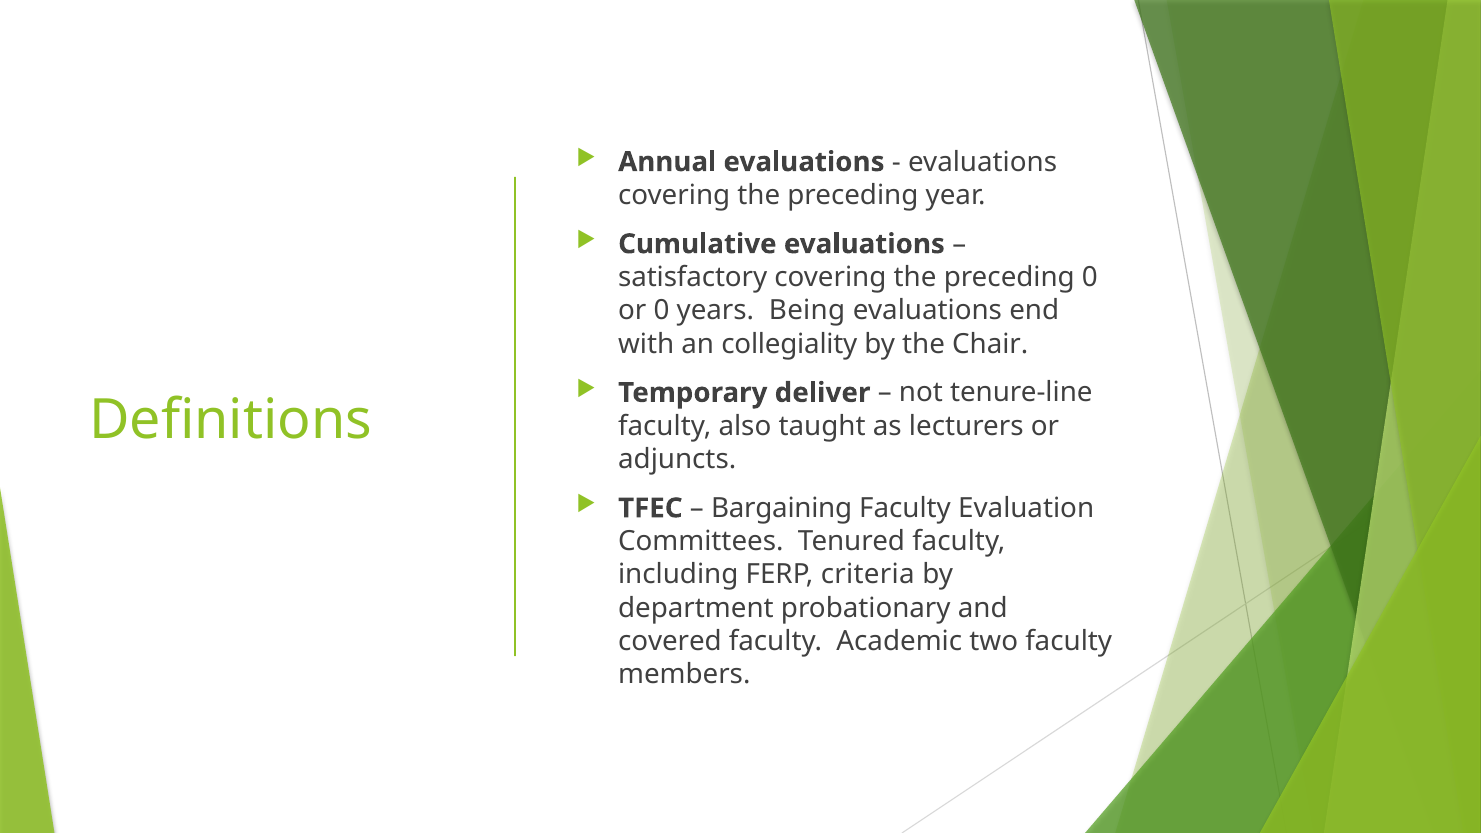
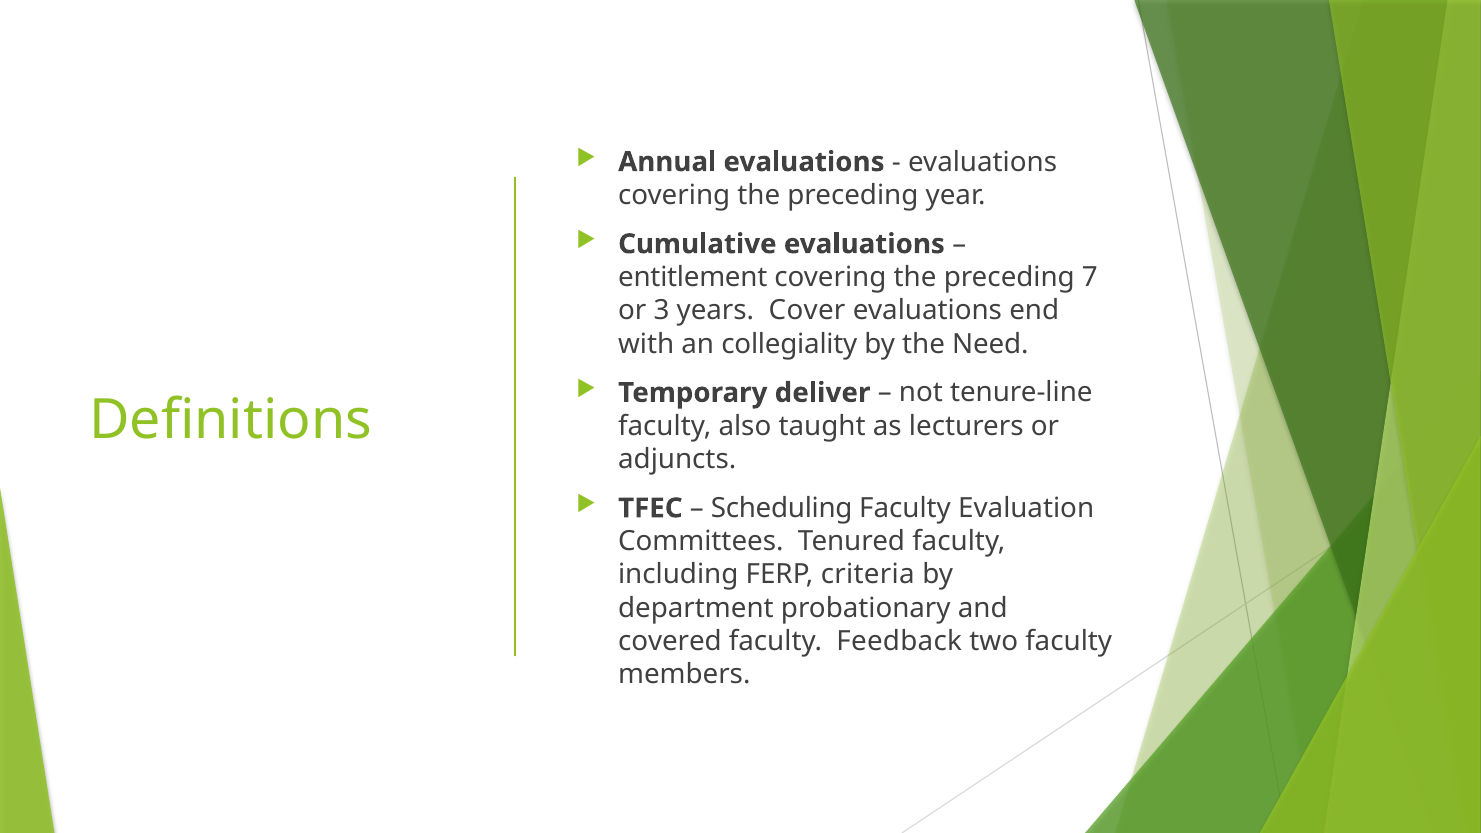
satisfactory: satisfactory -> entitlement
preceding 0: 0 -> 7
or 0: 0 -> 3
Being: Being -> Cover
Chair: Chair -> Need
Bargaining: Bargaining -> Scheduling
Academic: Academic -> Feedback
